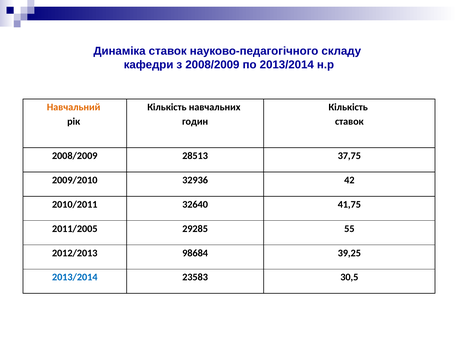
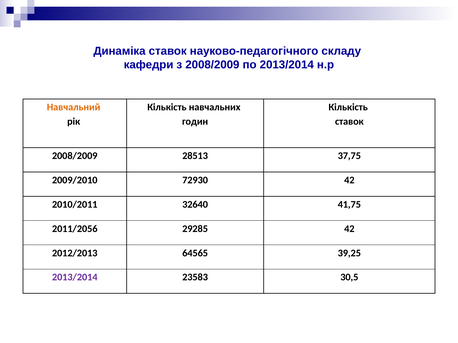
32936: 32936 -> 72930
2011/2005: 2011/2005 -> 2011/2056
29285 55: 55 -> 42
98684: 98684 -> 64565
2013/2014 at (75, 278) colour: blue -> purple
